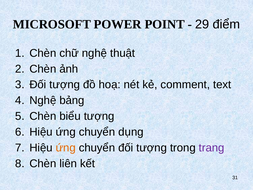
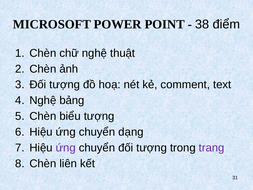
29: 29 -> 38
dụng: dụng -> dạng
ứng at (66, 148) colour: orange -> purple
